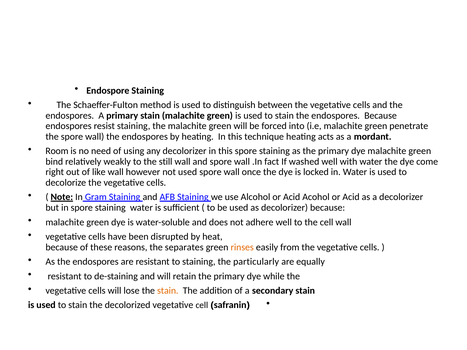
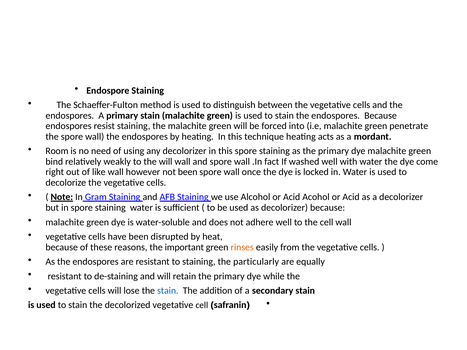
the still: still -> will
not used: used -> been
separates: separates -> important
stain at (168, 291) colour: orange -> blue
